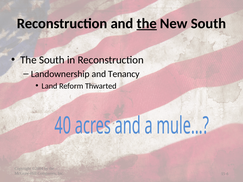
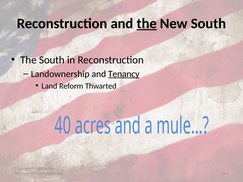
Tenancy underline: none -> present
